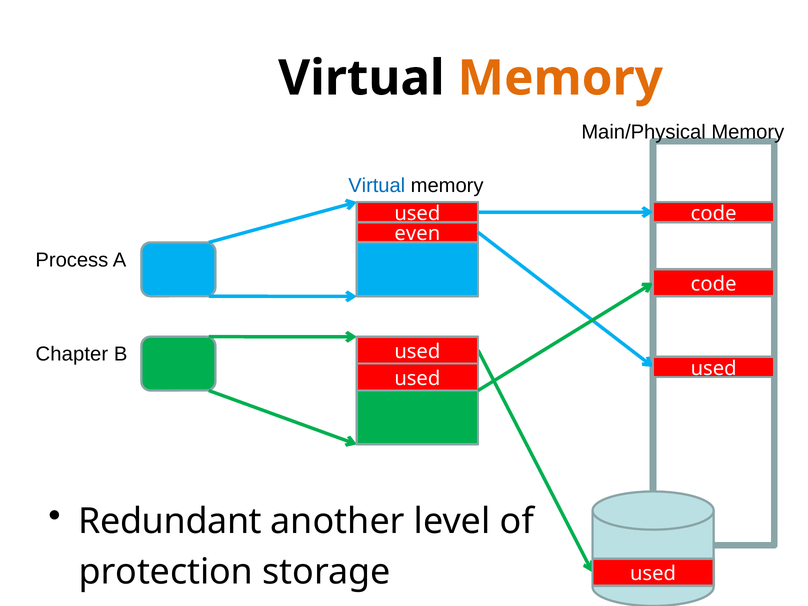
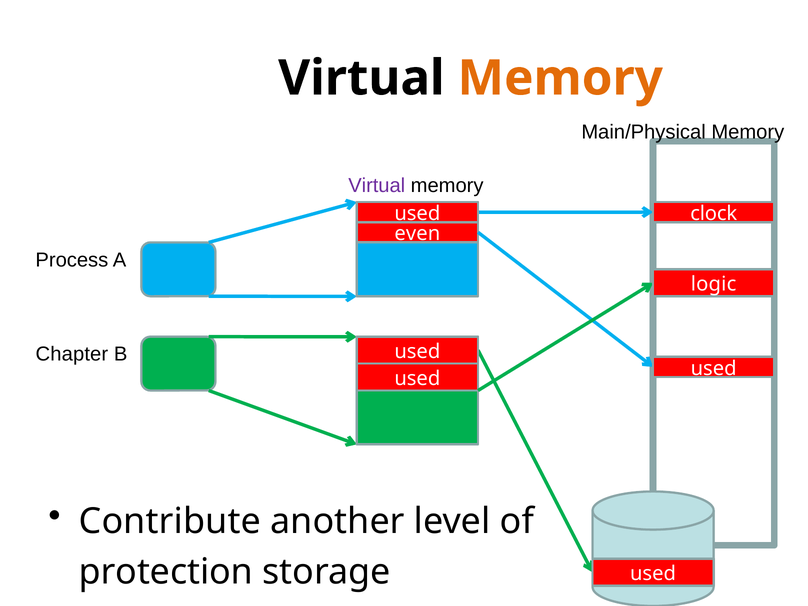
Virtual at (377, 186) colour: blue -> purple
code at (714, 213): code -> clock
code at (714, 284): code -> logic
Redundant: Redundant -> Contribute
